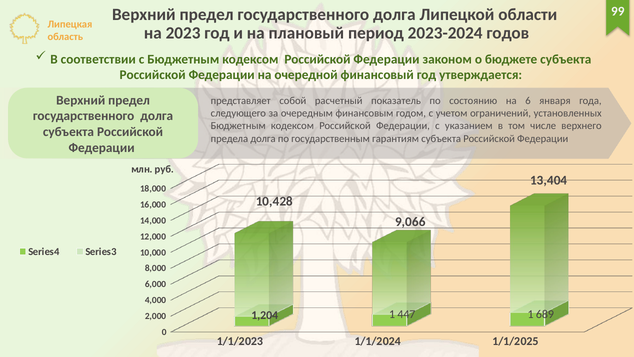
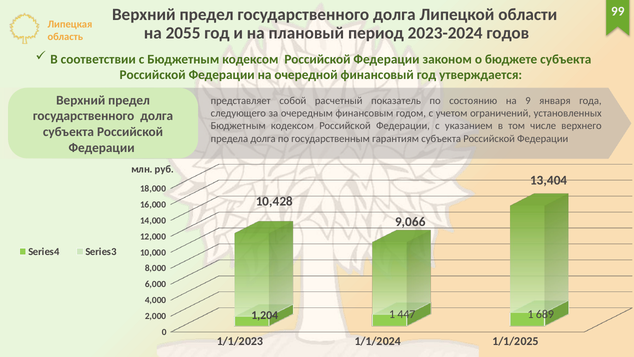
2023: 2023 -> 2055
6: 6 -> 9
